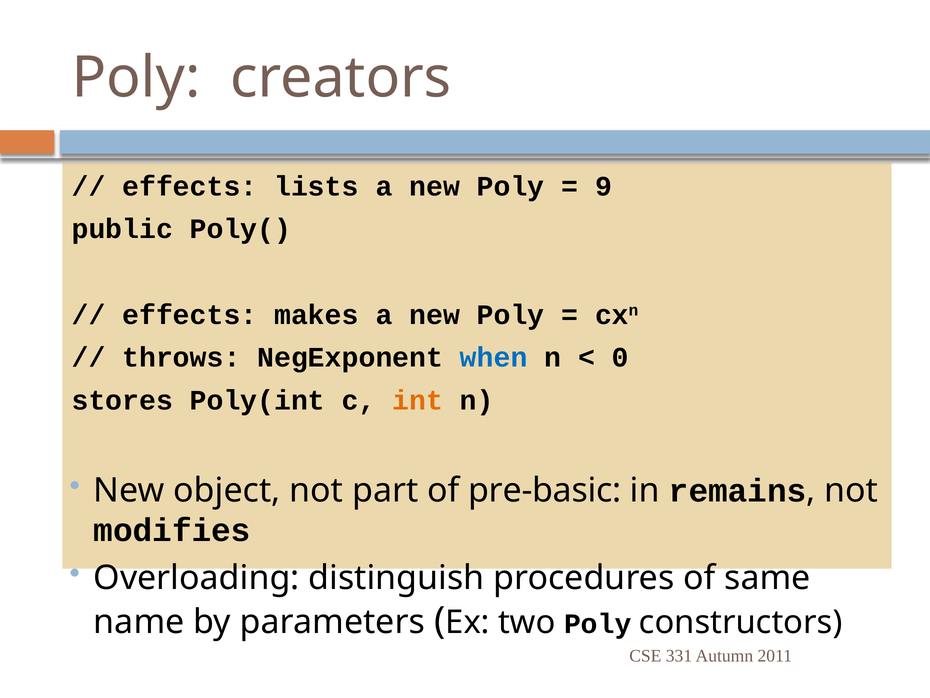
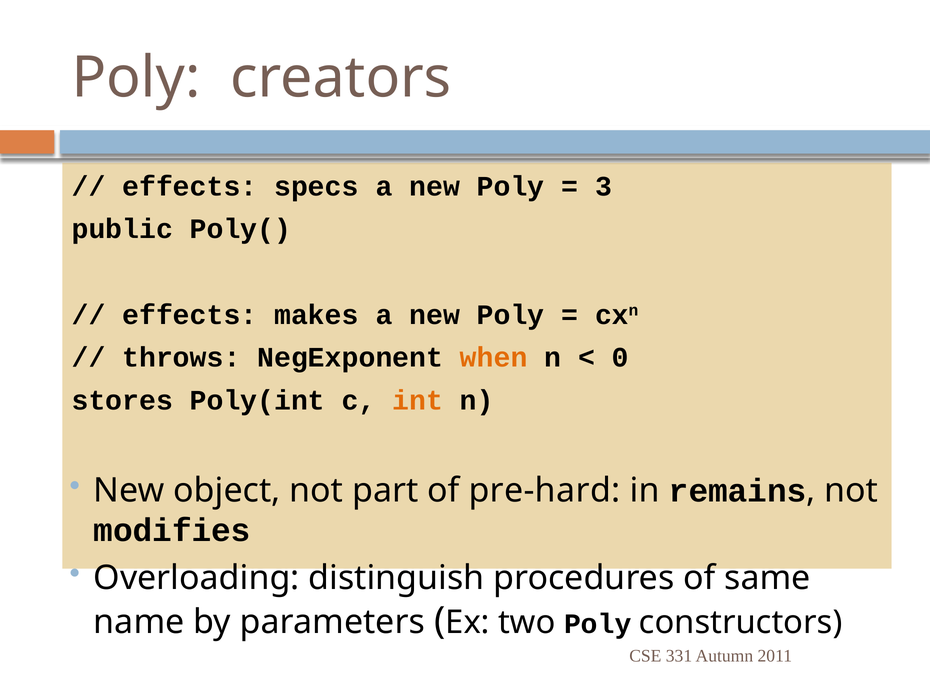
lists: lists -> specs
9: 9 -> 3
when colour: blue -> orange
pre-basic: pre-basic -> pre-hard
